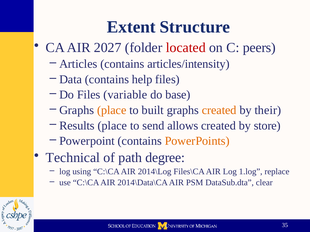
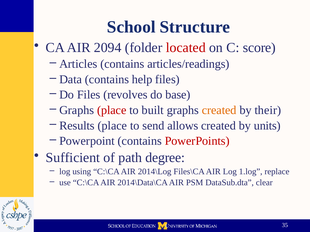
Extent: Extent -> School
2027: 2027 -> 2094
peers: peers -> score
articles/intensity: articles/intensity -> articles/readings
variable: variable -> revolves
place at (112, 110) colour: orange -> red
store: store -> units
PowerPoints colour: orange -> red
Technical: Technical -> Sufficient
